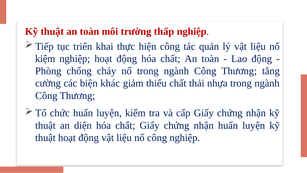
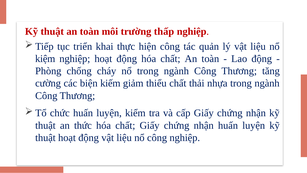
khác: khác -> kiếm
diện: diện -> thức
